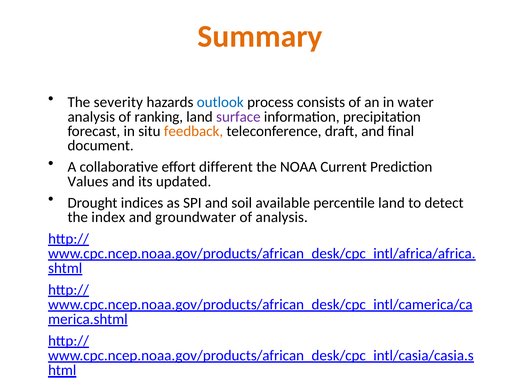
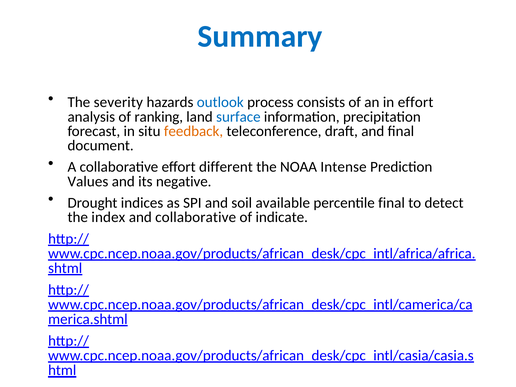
Summary colour: orange -> blue
in water: water -> effort
surface colour: purple -> blue
Current: Current -> Intense
updated: updated -> negative
percentile land: land -> final
and groundwater: groundwater -> collaborative
of analysis: analysis -> indicate
